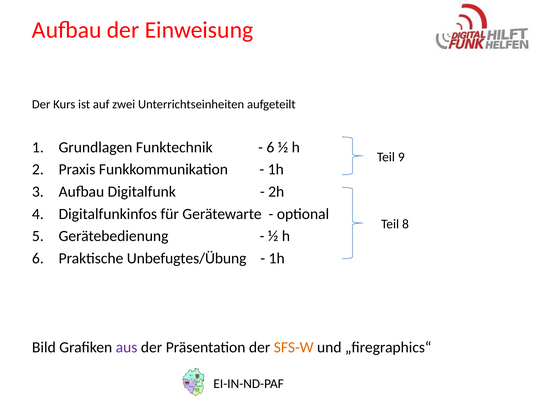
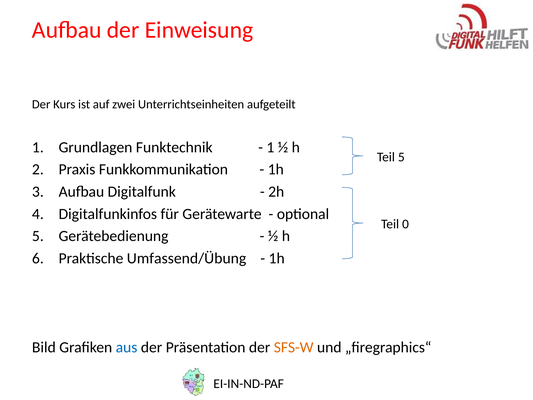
6 at (270, 147): 6 -> 1
Teil 9: 9 -> 5
8: 8 -> 0
Unbefugtes/Übung: Unbefugtes/Übung -> Umfassend/Übung
aus colour: purple -> blue
